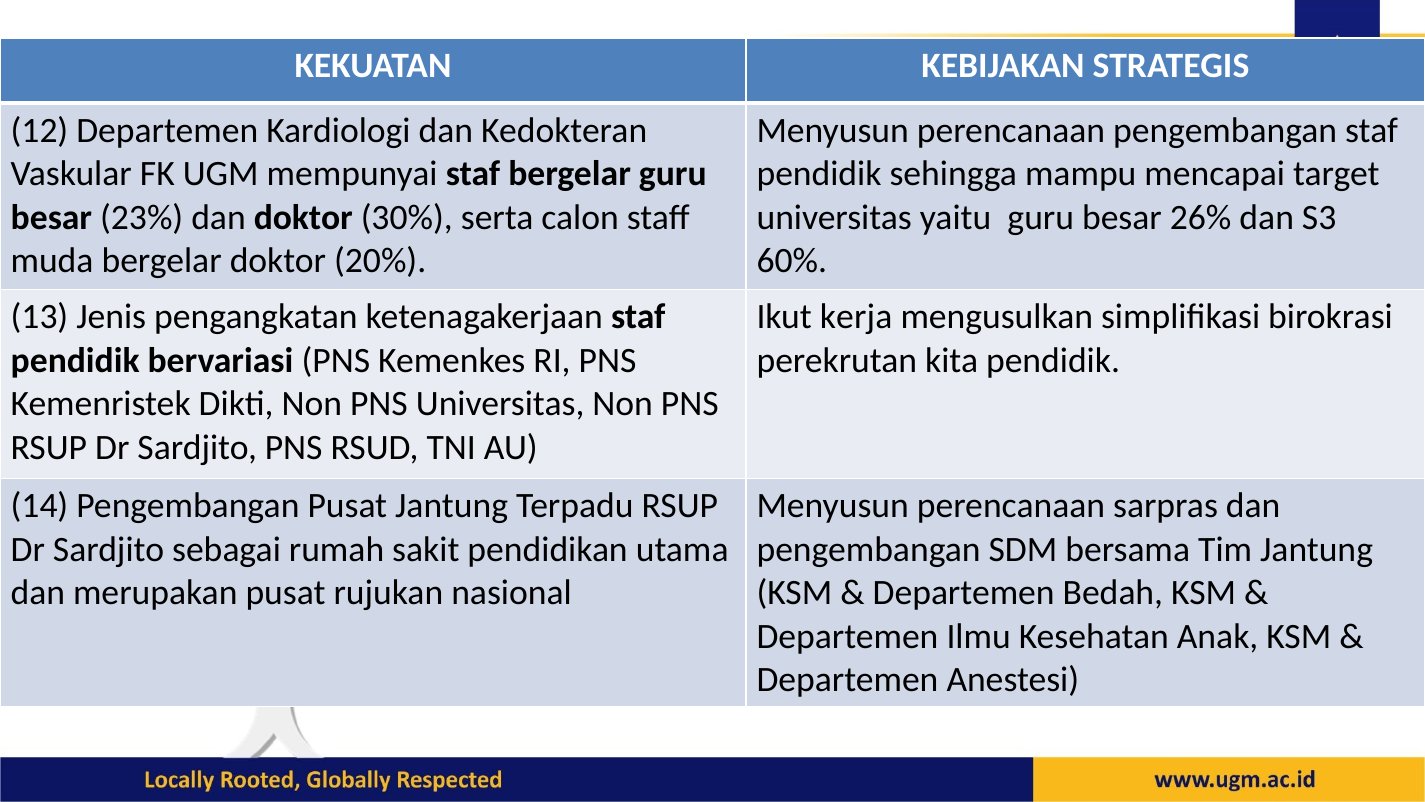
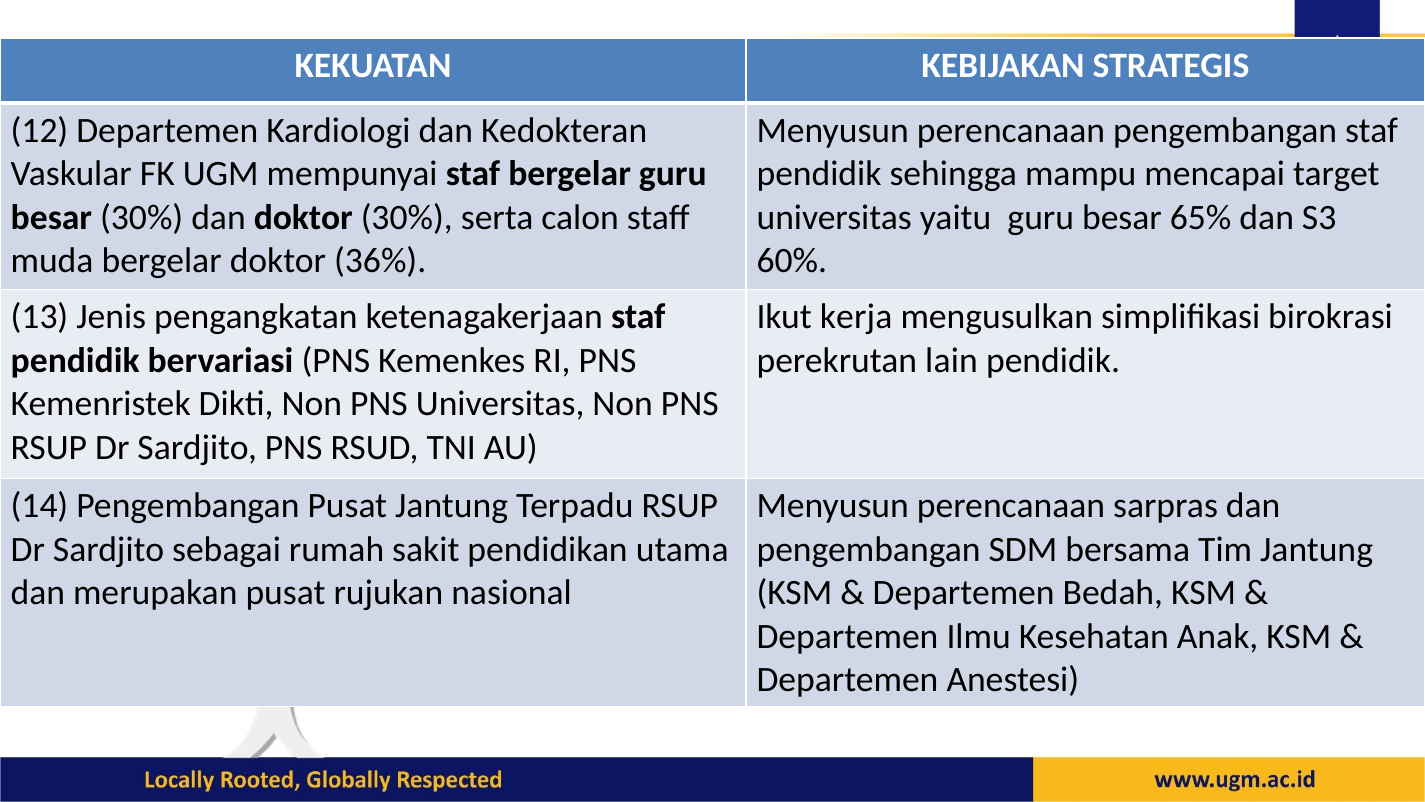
besar 23%: 23% -> 30%
26%: 26% -> 65%
20%: 20% -> 36%
kita: kita -> lain
